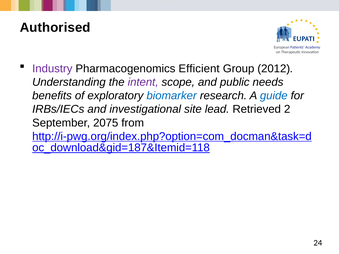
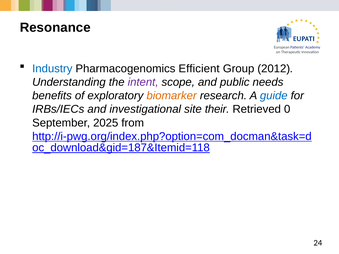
Authorised: Authorised -> Resonance
Industry colour: purple -> blue
biomarker colour: blue -> orange
lead: lead -> their
2: 2 -> 0
2075: 2075 -> 2025
